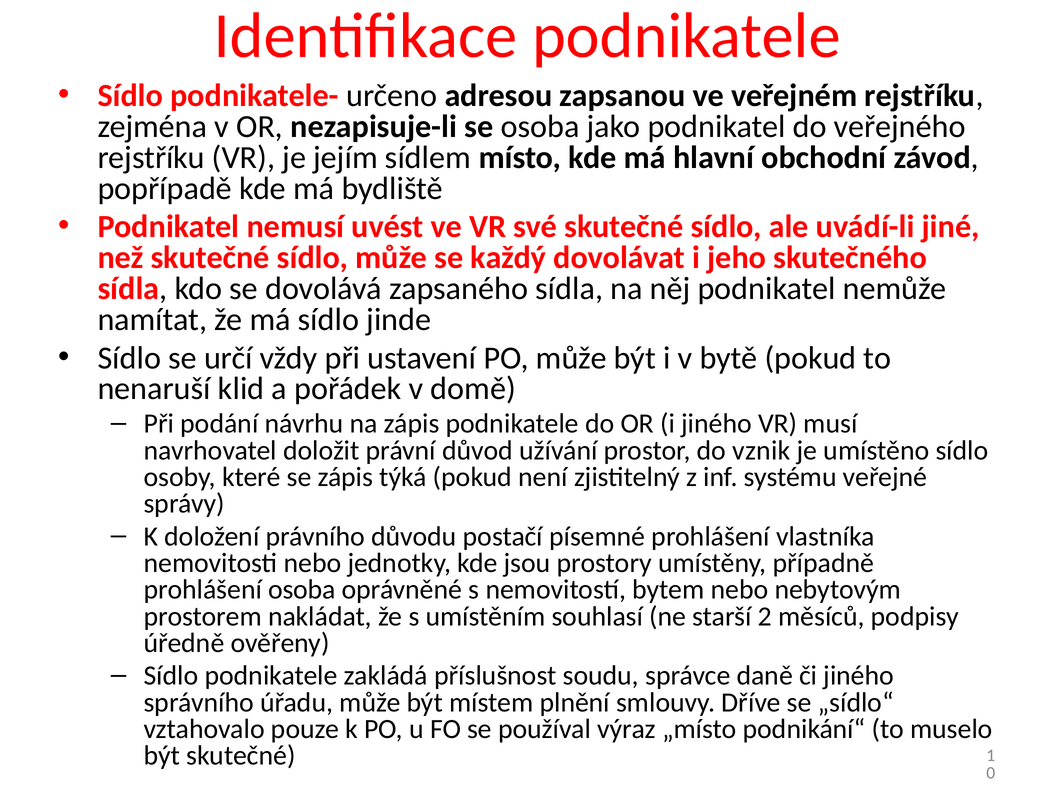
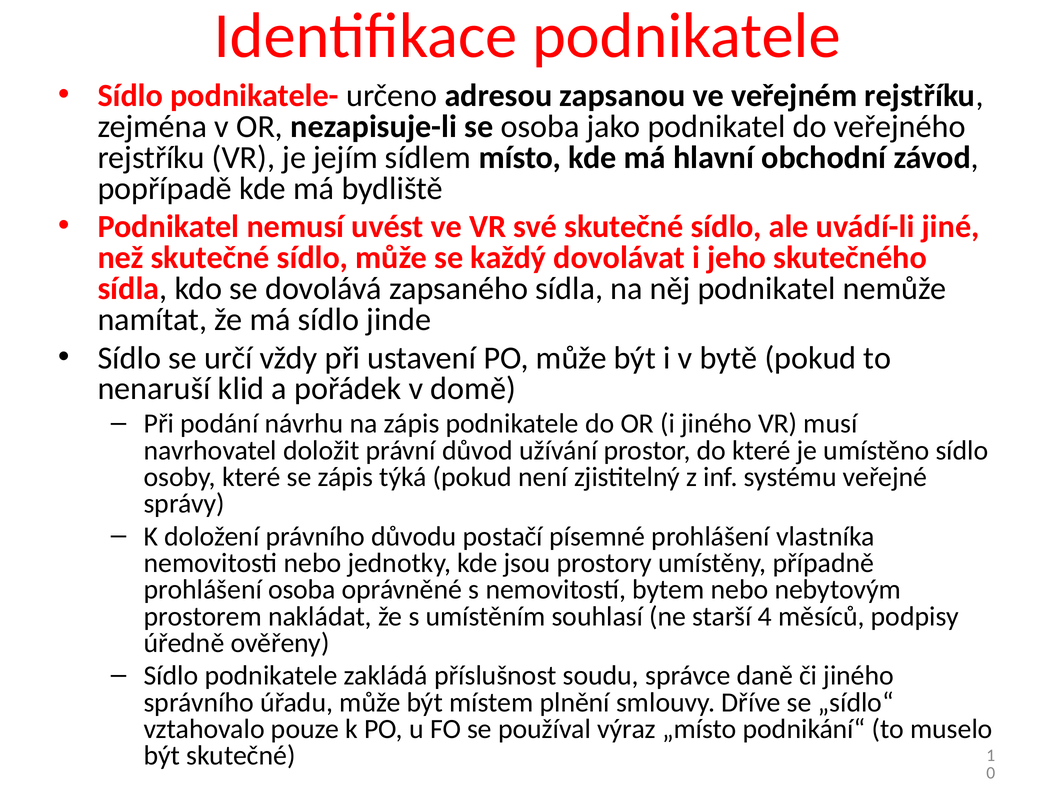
do vznik: vznik -> které
2: 2 -> 4
